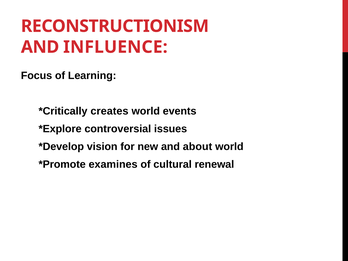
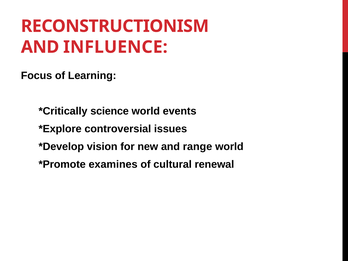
creates: creates -> science
about: about -> range
